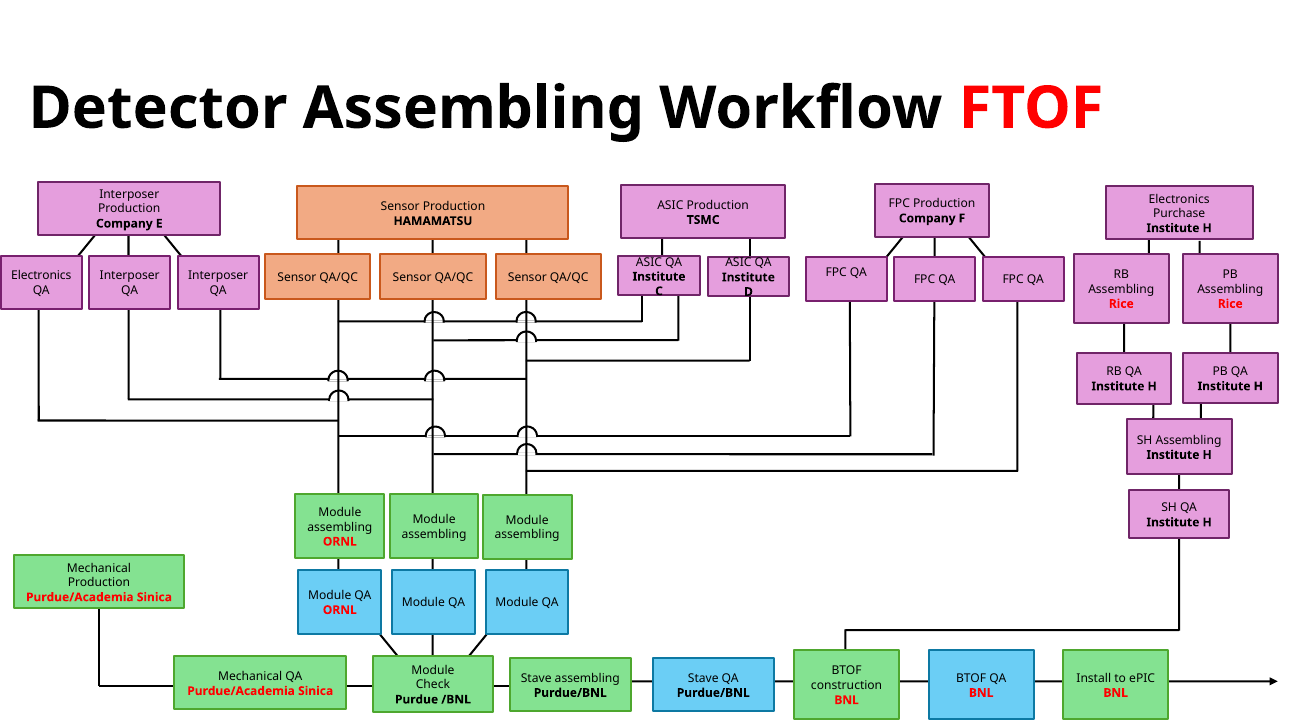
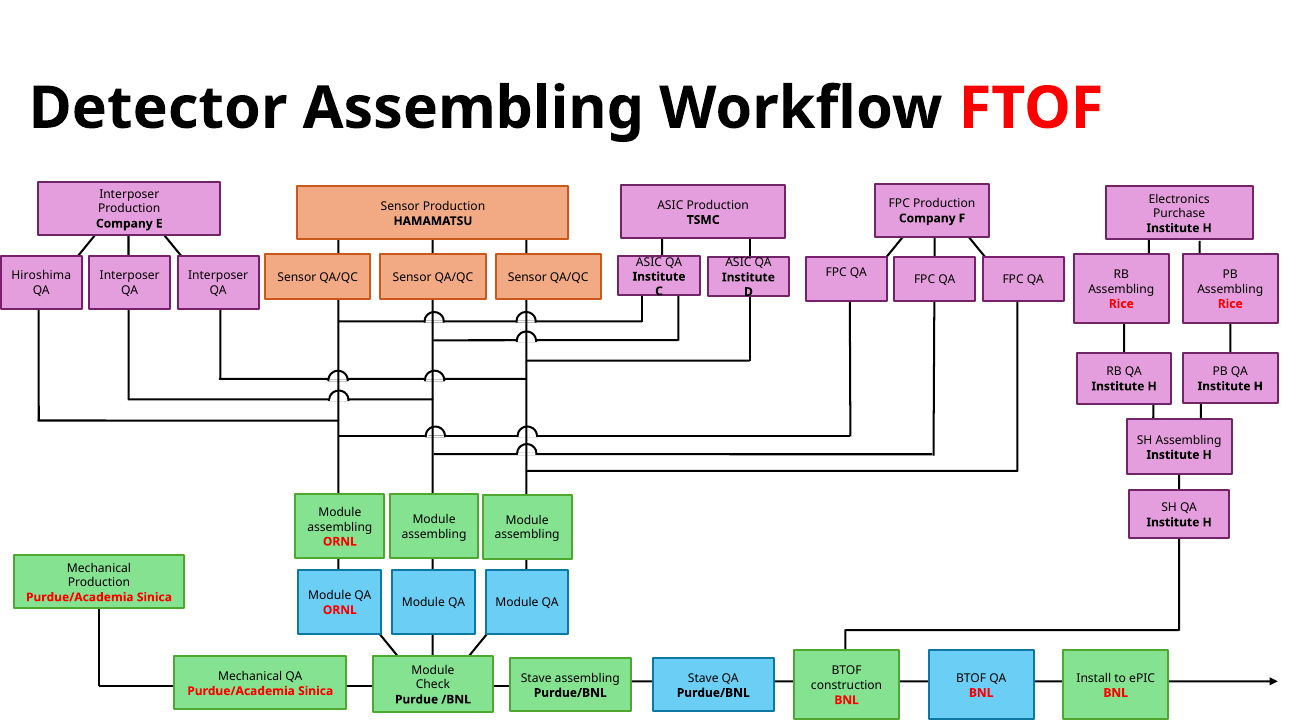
Electronics at (41, 276): Electronics -> Hiroshima
